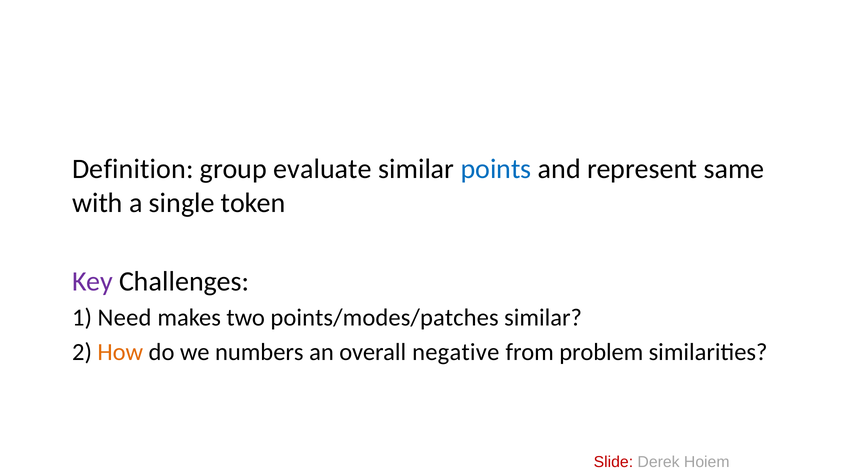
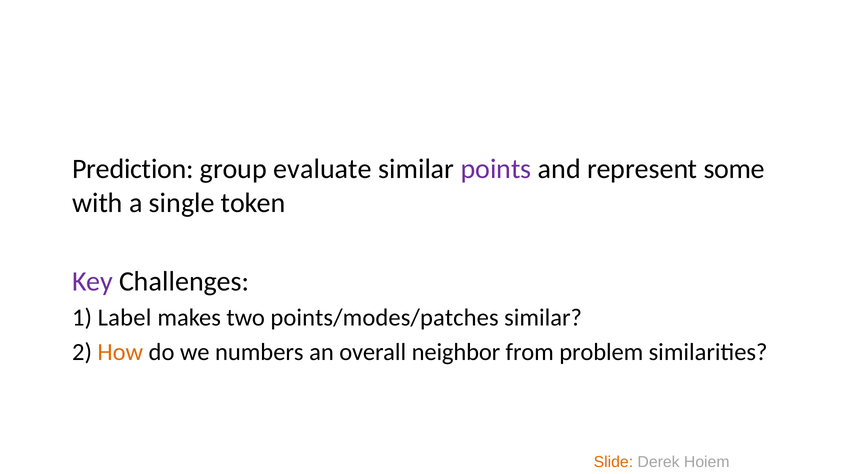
Definition: Definition -> Prediction
points colour: blue -> purple
same: same -> some
Need: Need -> Label
negative: negative -> neighbor
Slide colour: red -> orange
